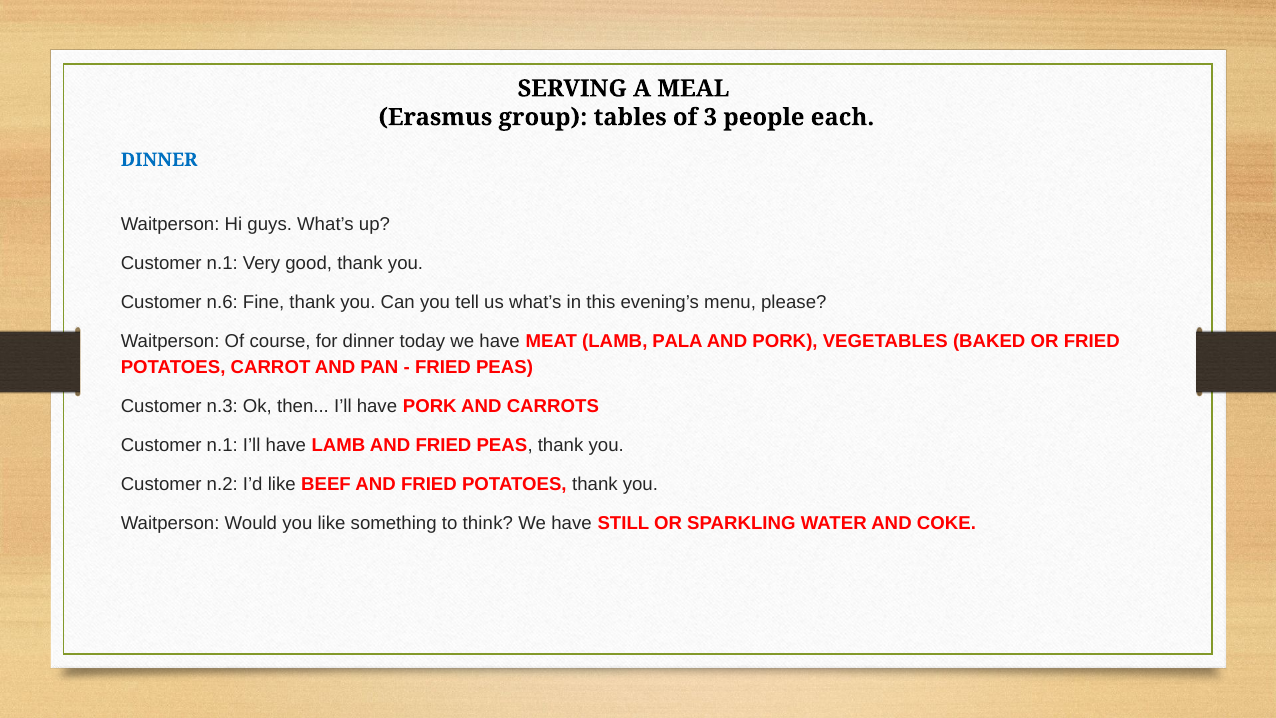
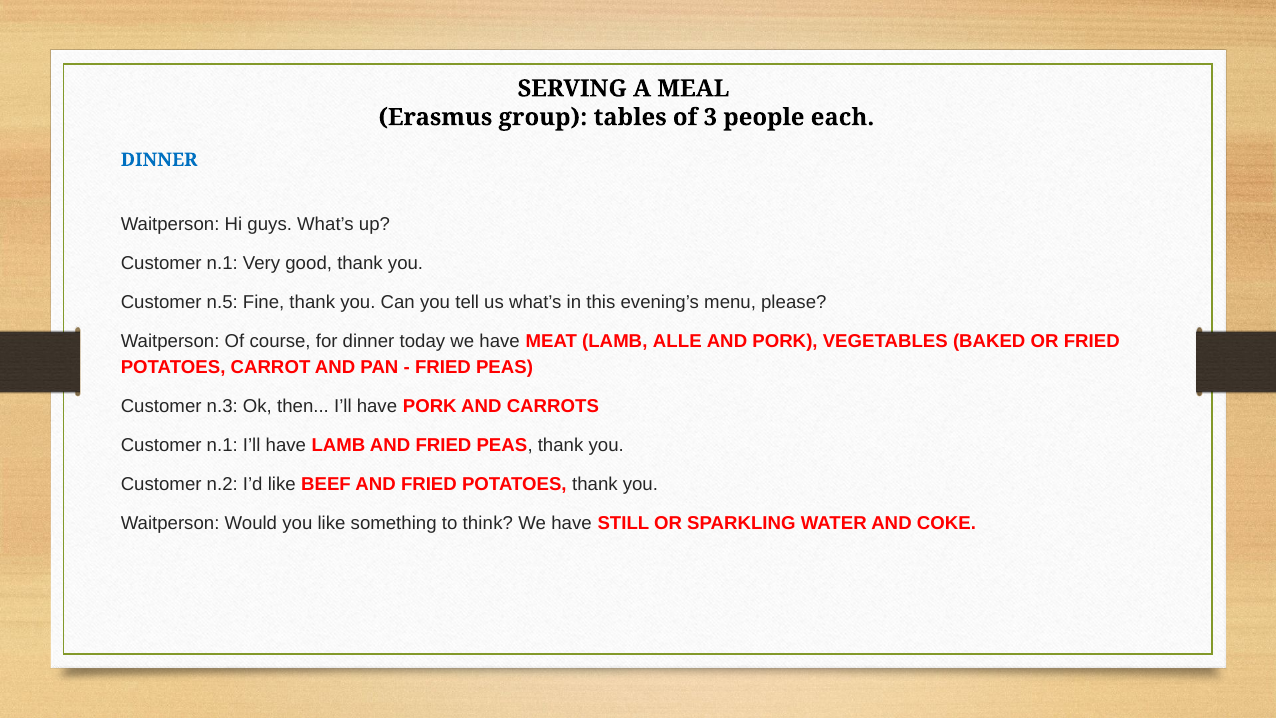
n.6: n.6 -> n.5
PALA: PALA -> ALLE
